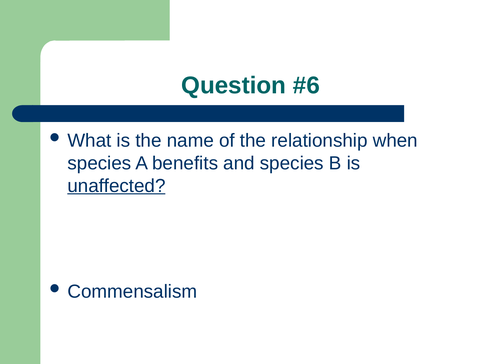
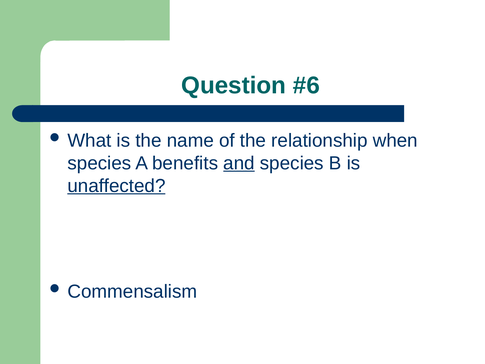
and underline: none -> present
